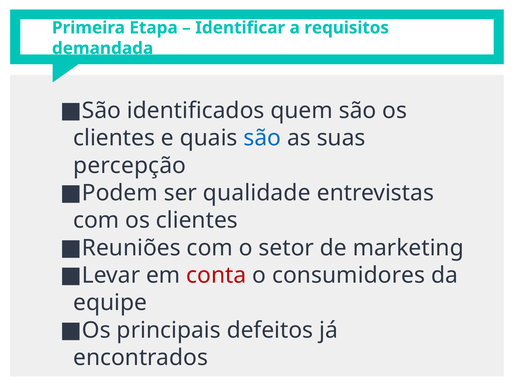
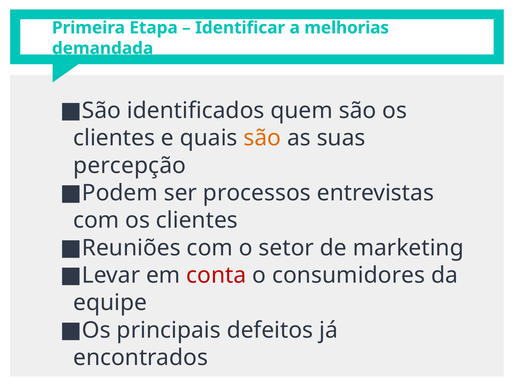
requisitos: requisitos -> melhorias
são at (262, 138) colour: blue -> orange
qualidade: qualidade -> processos
